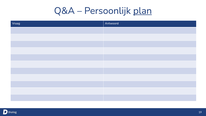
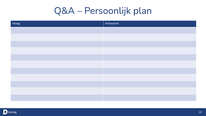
plan underline: present -> none
